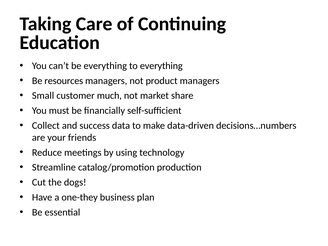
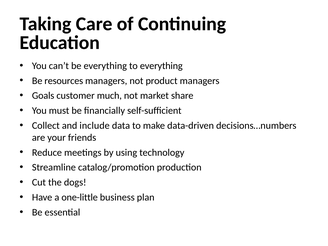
Small: Small -> Goals
success: success -> include
one-they: one-they -> one-little
